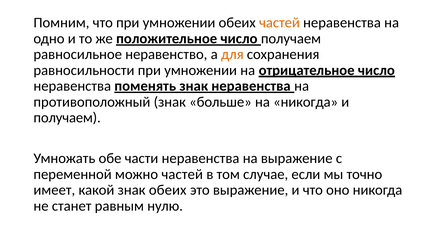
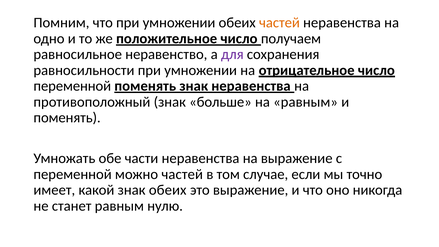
для colour: orange -> purple
неравенства at (72, 86): неравенства -> переменной
на никогда: никогда -> равным
получаем at (67, 118): получаем -> поменять
